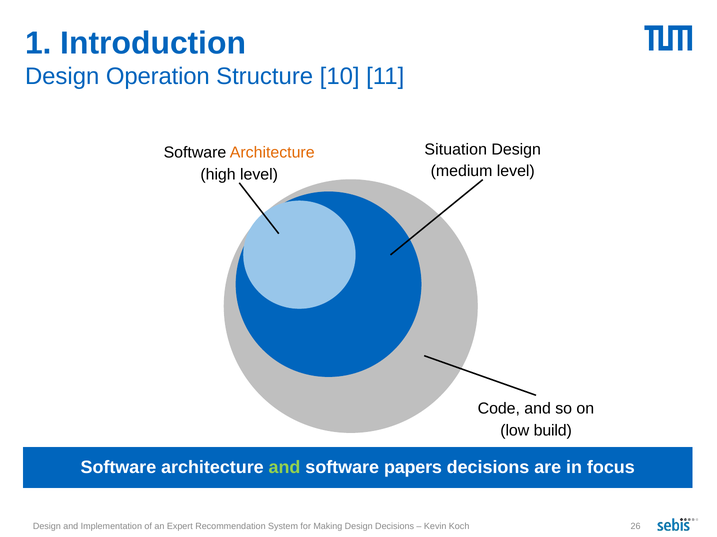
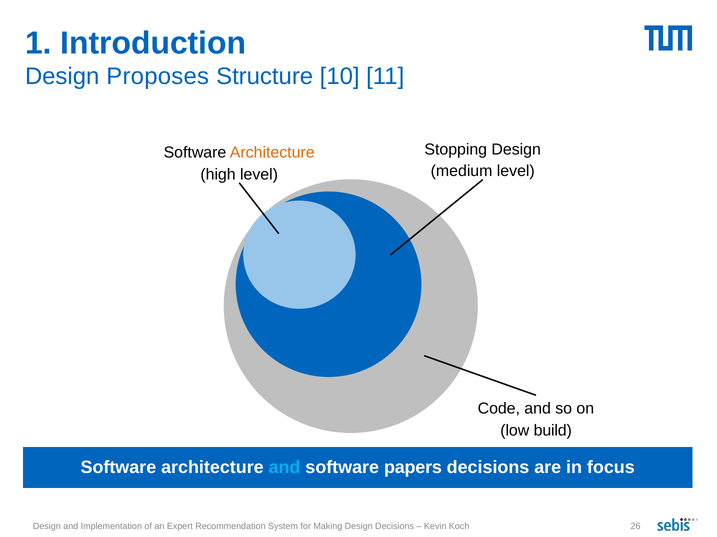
Operation: Operation -> Proposes
Situation: Situation -> Stopping
and at (285, 468) colour: light green -> light blue
